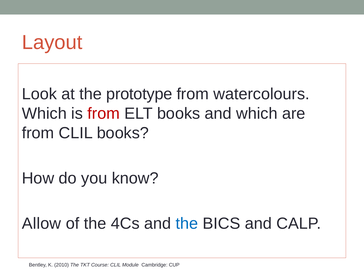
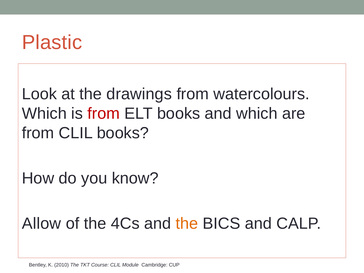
Layout: Layout -> Plastic
prototype: prototype -> drawings
the at (187, 224) colour: blue -> orange
